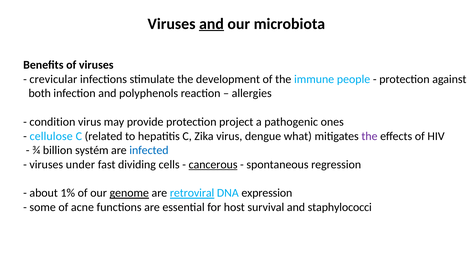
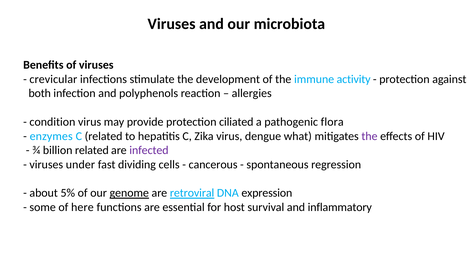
and at (211, 24) underline: present -> none
people: people -> activity
project: project -> ciliated
ones: ones -> flora
cellulose: cellulose -> enzymes
billion systém: systém -> related
infected colour: blue -> purple
cancerous underline: present -> none
1%: 1% -> 5%
acne: acne -> here
staphylococci: staphylococci -> inflammatory
